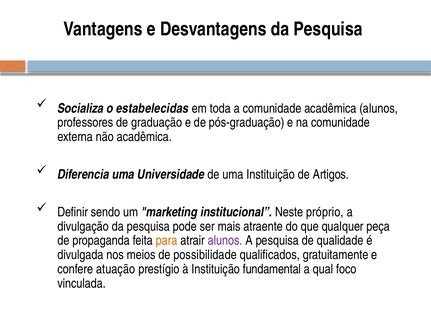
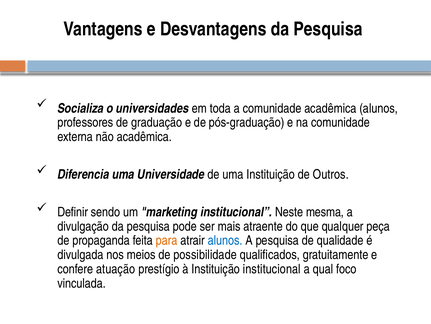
estabelecidas: estabelecidas -> universidades
Artigos: Artigos -> Outros
próprio: próprio -> mesma
alunos at (225, 240) colour: purple -> blue
Instituição fundamental: fundamental -> institucional
